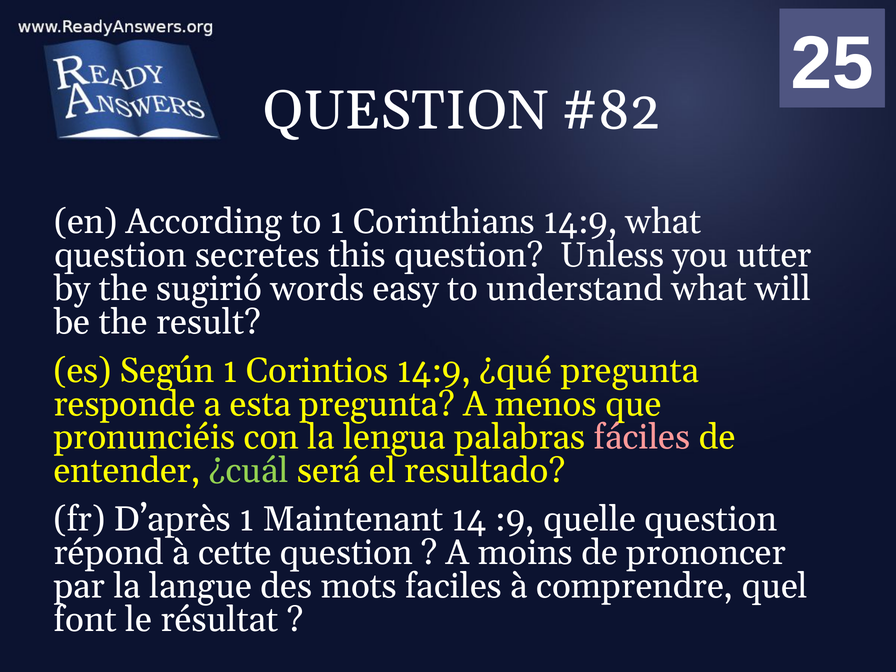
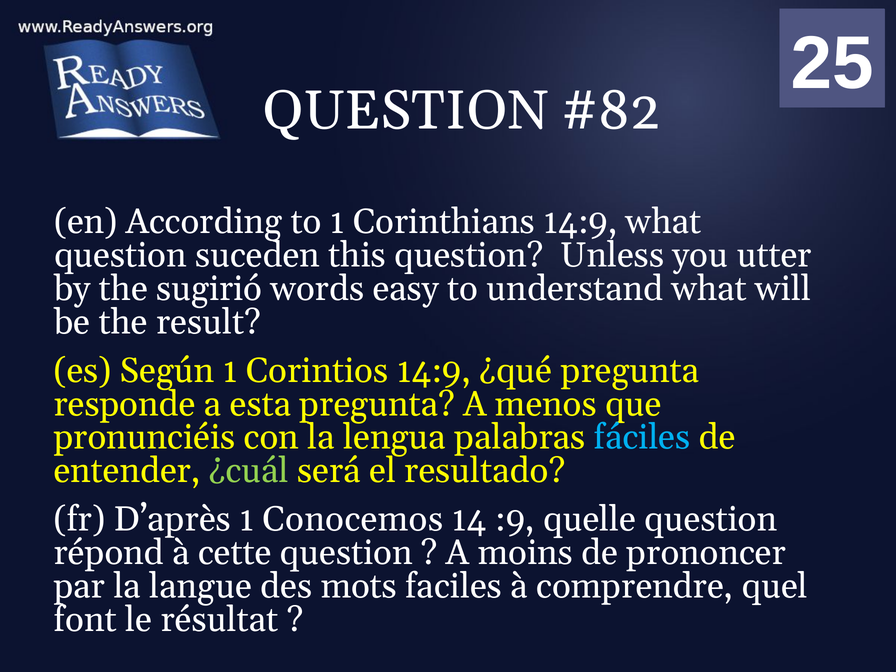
secretes: secretes -> suceden
fáciles colour: pink -> light blue
Maintenant: Maintenant -> Conocemos
